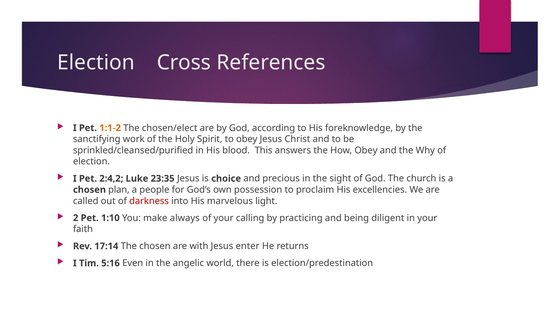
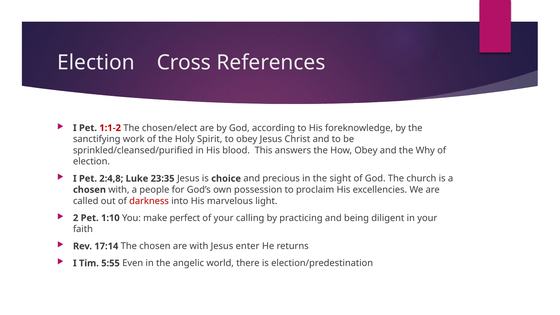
1:1-2 colour: orange -> red
2:4,2: 2:4,2 -> 2:4,8
chosen plan: plan -> with
always: always -> perfect
5:16: 5:16 -> 5:55
